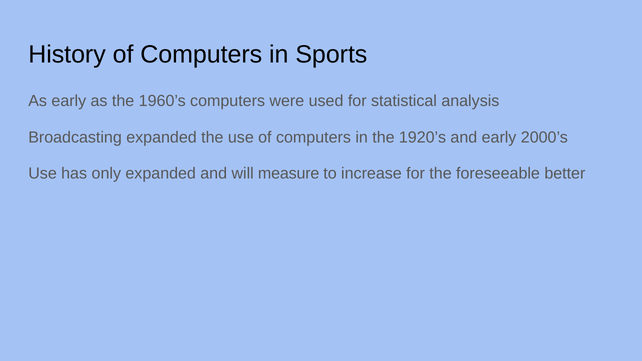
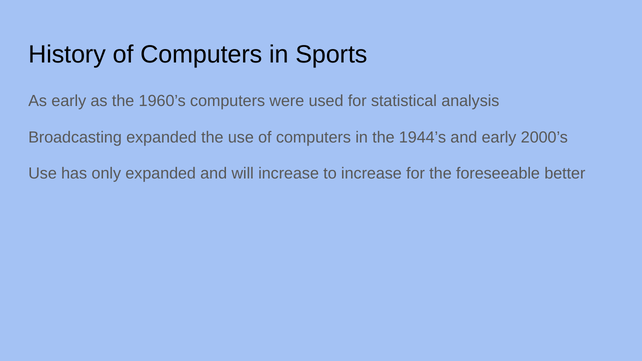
1920’s: 1920’s -> 1944’s
will measure: measure -> increase
